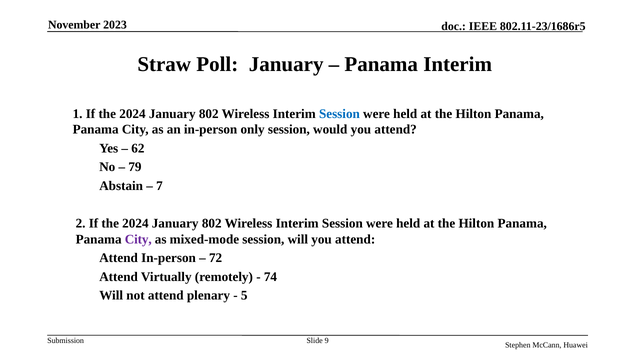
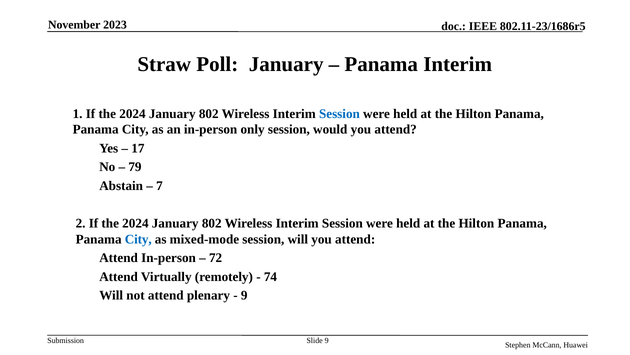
62: 62 -> 17
City at (138, 239) colour: purple -> blue
5 at (244, 295): 5 -> 9
